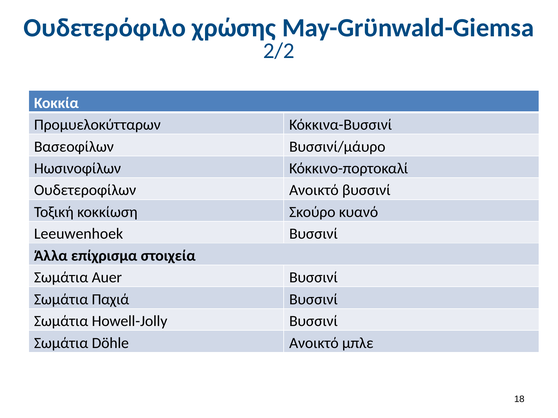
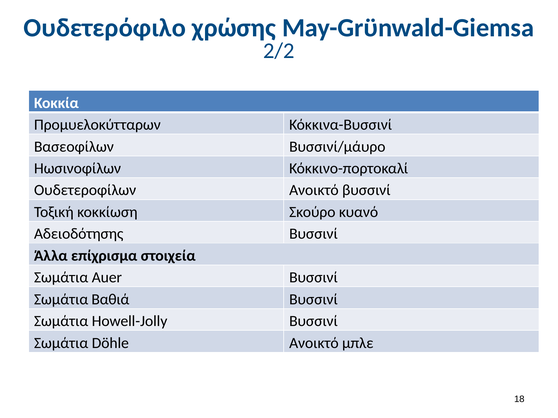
Leeuwenhoek: Leeuwenhoek -> Αδειοδότησης
Παχιά: Παχιά -> Βαθιά
